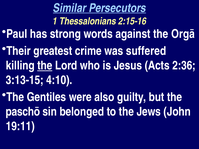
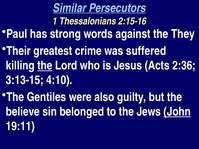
Orgā: Orgā -> They
paschō: paschō -> believe
John underline: none -> present
